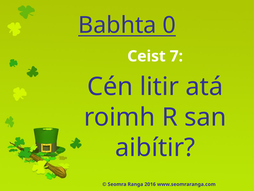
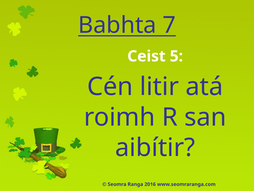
0: 0 -> 7
7: 7 -> 5
